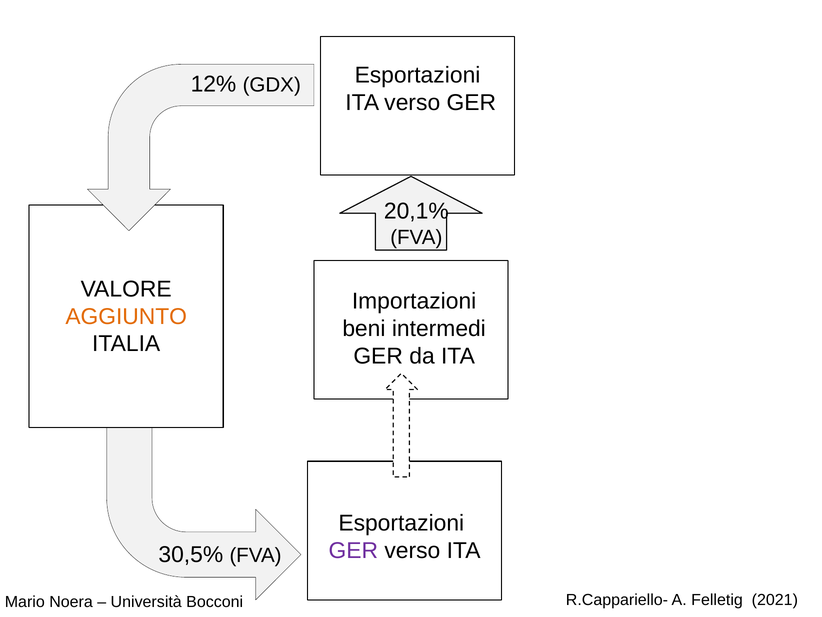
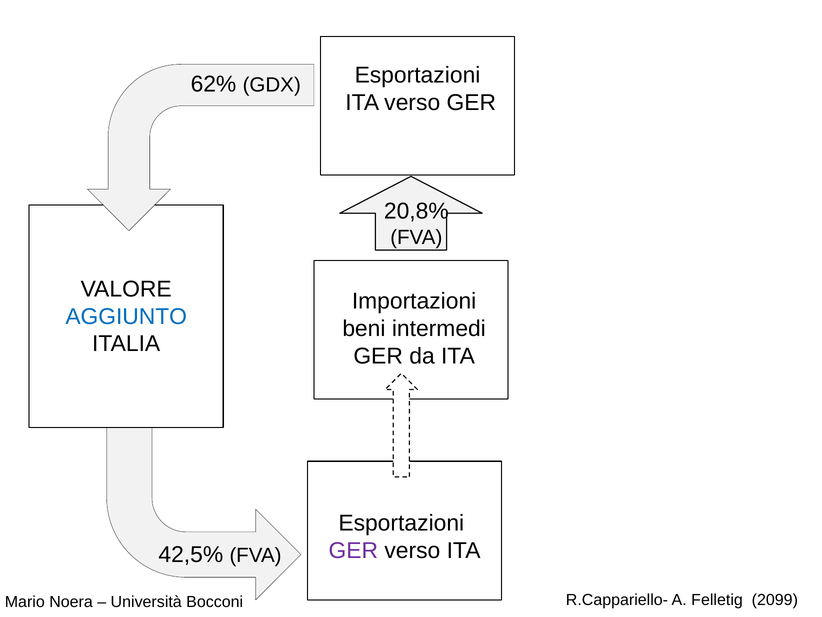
12%: 12% -> 62%
20,1%: 20,1% -> 20,8%
AGGIUNTO colour: orange -> blue
30,5%: 30,5% -> 42,5%
2021: 2021 -> 2099
